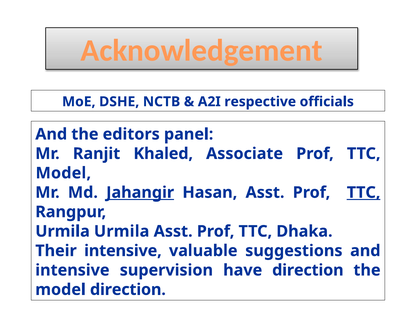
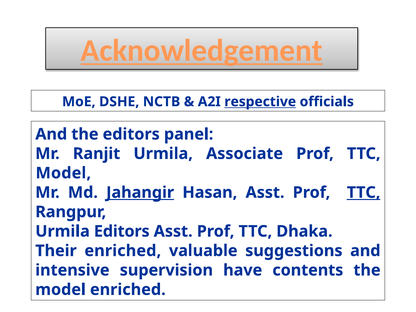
Acknowledgement underline: none -> present
respective underline: none -> present
Ranjit Khaled: Khaled -> Urmila
Urmila Urmila: Urmila -> Editors
Their intensive: intensive -> enriched
have direction: direction -> contents
model direction: direction -> enriched
